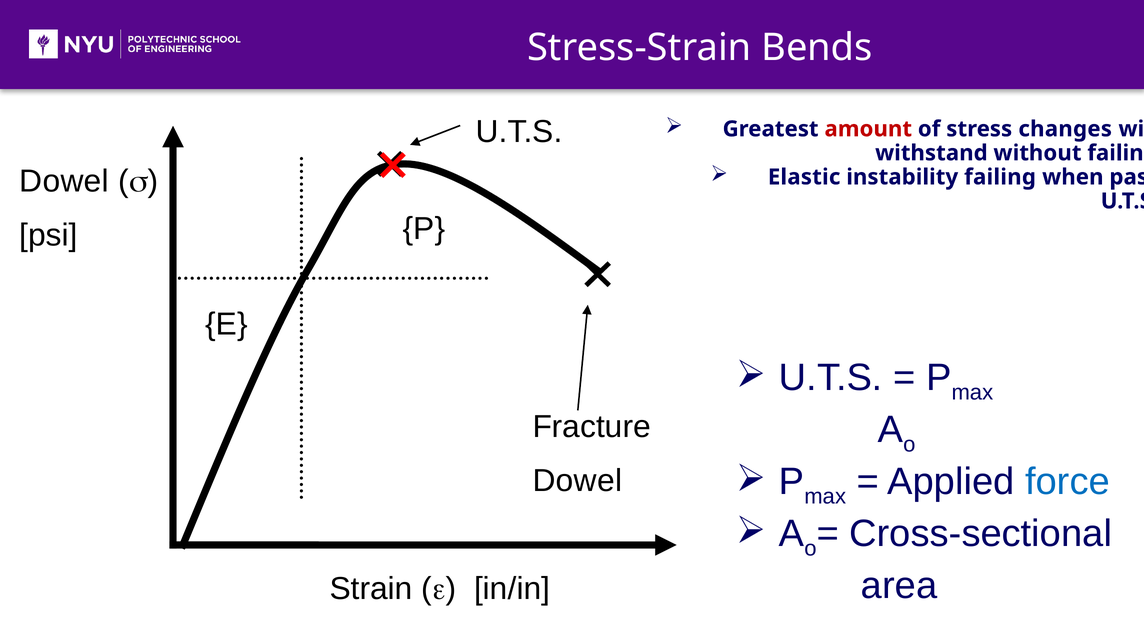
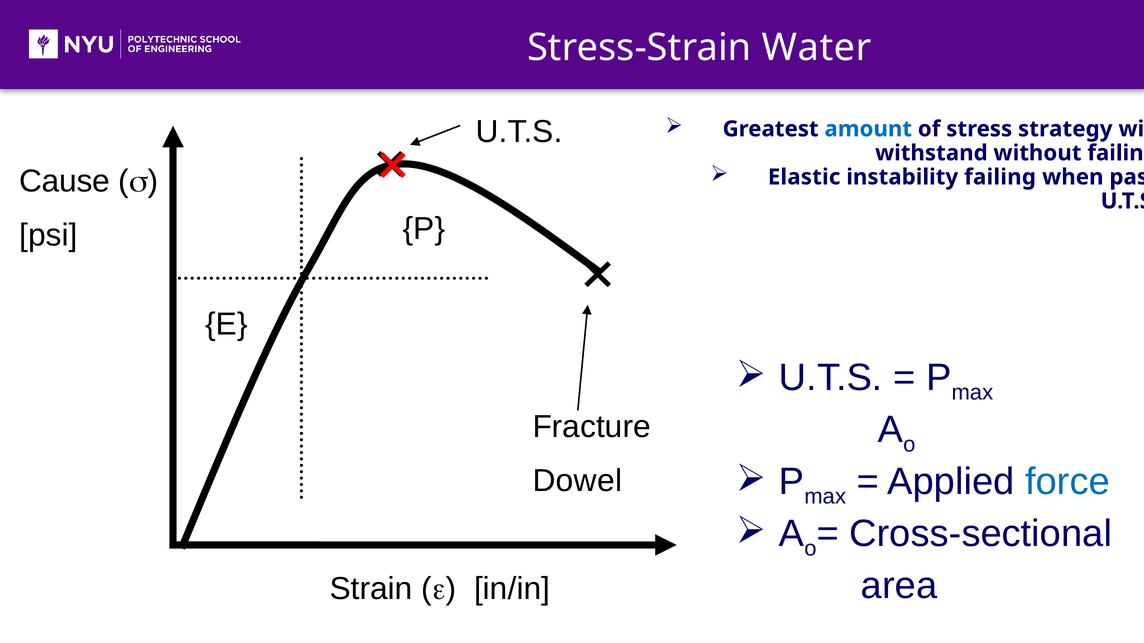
Bends: Bends -> Water
amount colour: red -> blue
changes: changes -> strategy
Dowel at (64, 181): Dowel -> Cause
